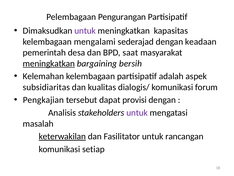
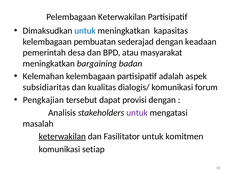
Pelembagaan Pengurangan: Pengurangan -> Keterwakilan
untuk at (85, 31) colour: purple -> blue
mengalami: mengalami -> pembuatan
saat: saat -> atau
meningkatkan at (49, 63) underline: present -> none
bersih: bersih -> badan
rancangan: rancangan -> komitmen
